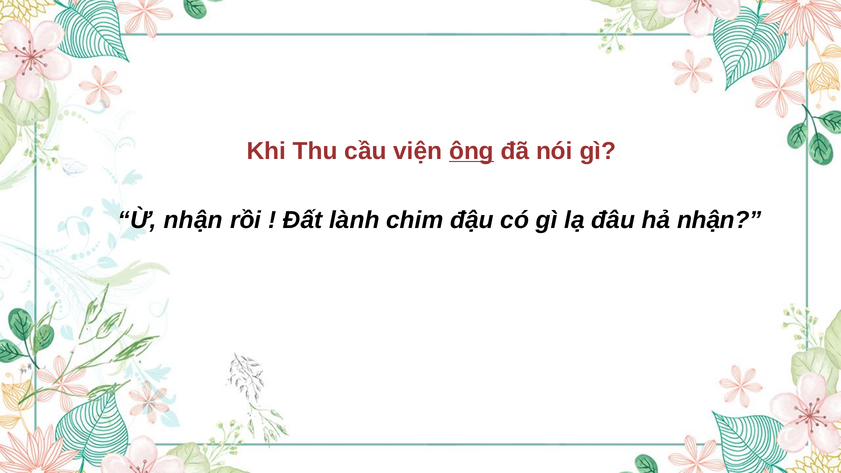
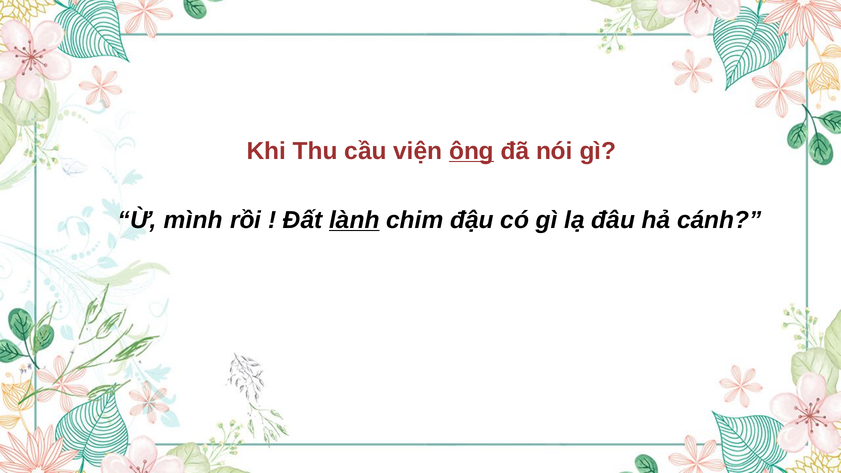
Ừ nhận: nhận -> mình
lành underline: none -> present
hả nhận: nhận -> cánh
